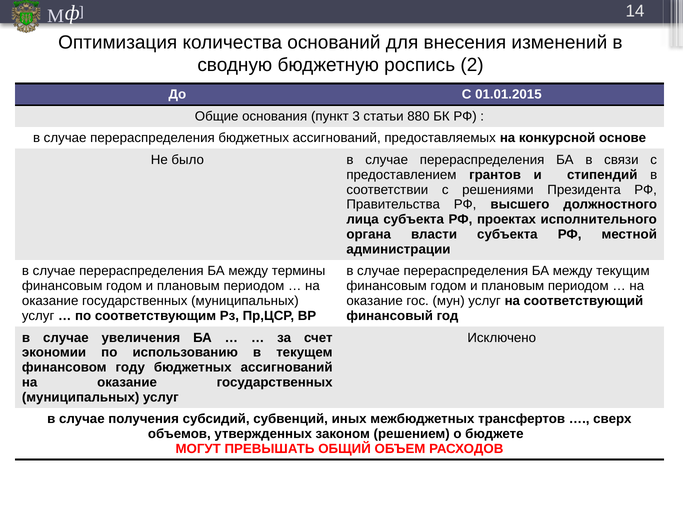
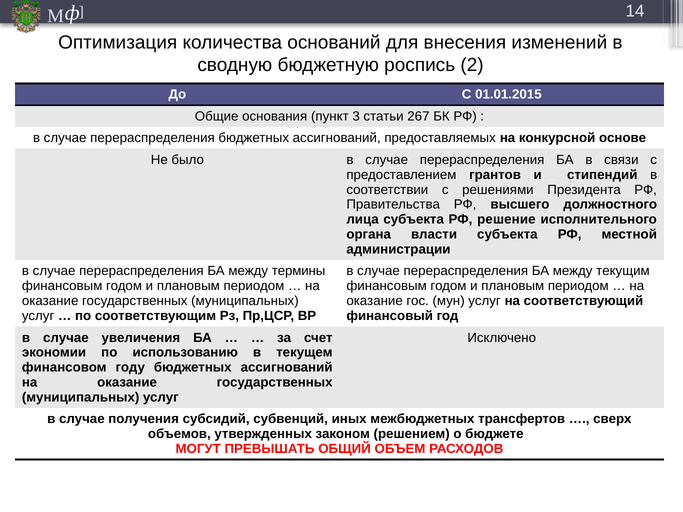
880: 880 -> 267
проектах: проектах -> решение
